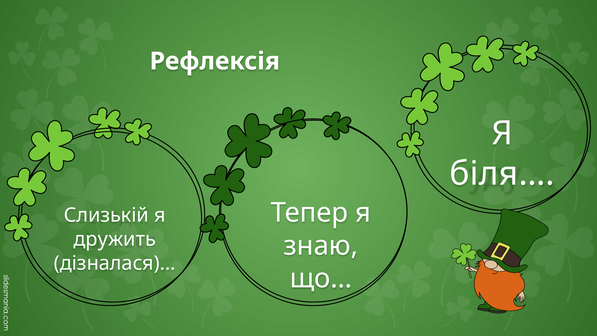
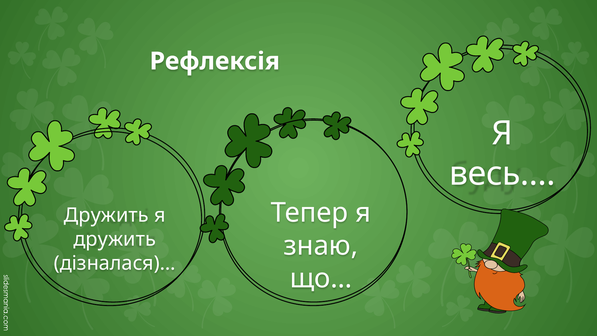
біля…: біля… -> весь…
Слизькій at (106, 215): Слизькій -> Дружить
